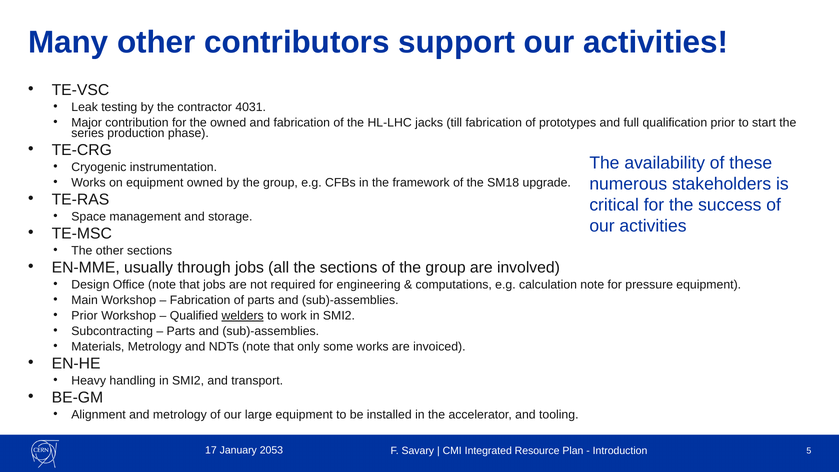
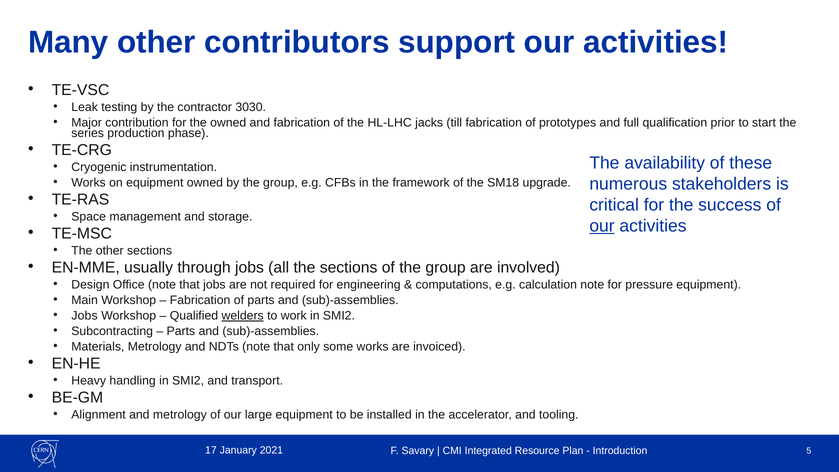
4031: 4031 -> 3030
our at (602, 226) underline: none -> present
Prior at (85, 316): Prior -> Jobs
2053: 2053 -> 2021
